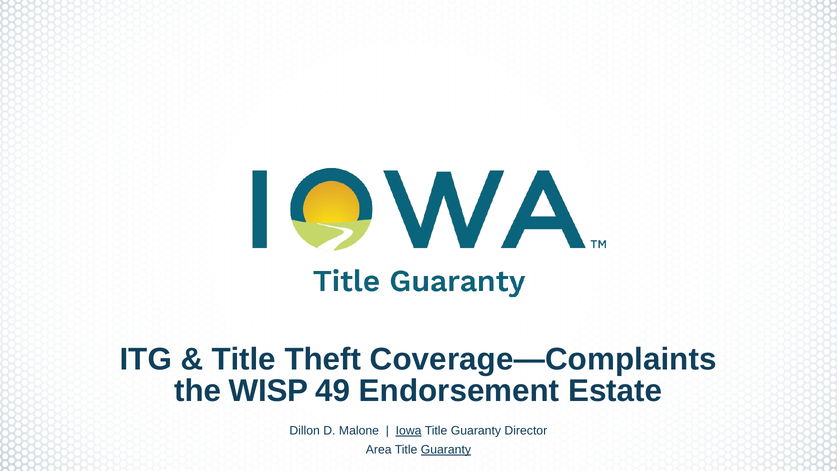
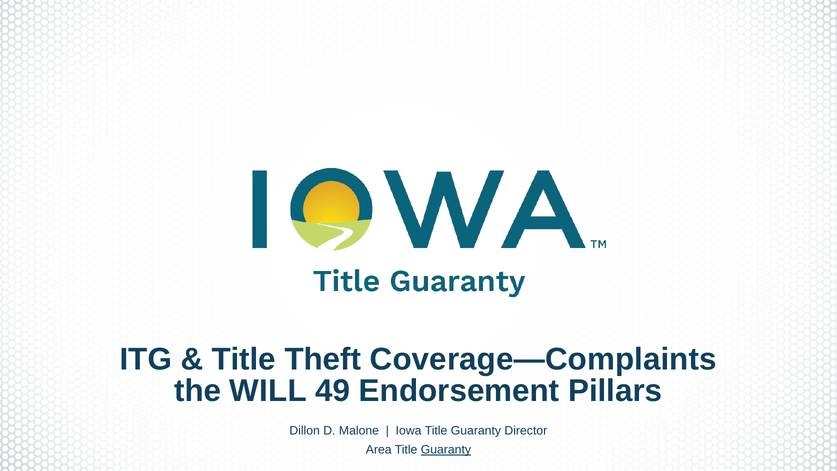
WISP: WISP -> WILL
Estate: Estate -> Pillars
Iowa underline: present -> none
